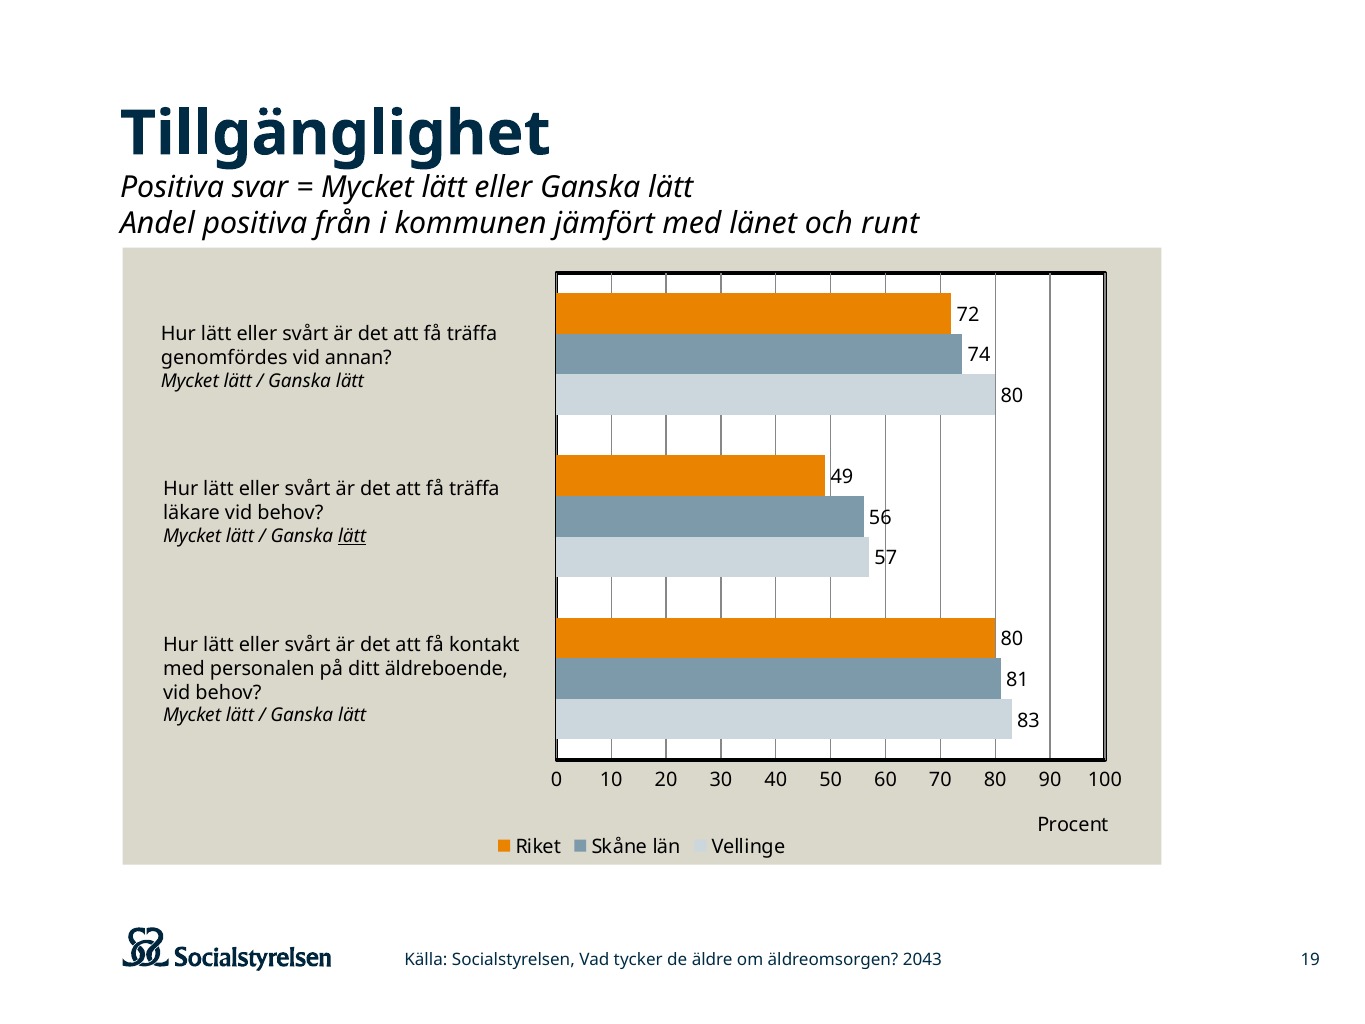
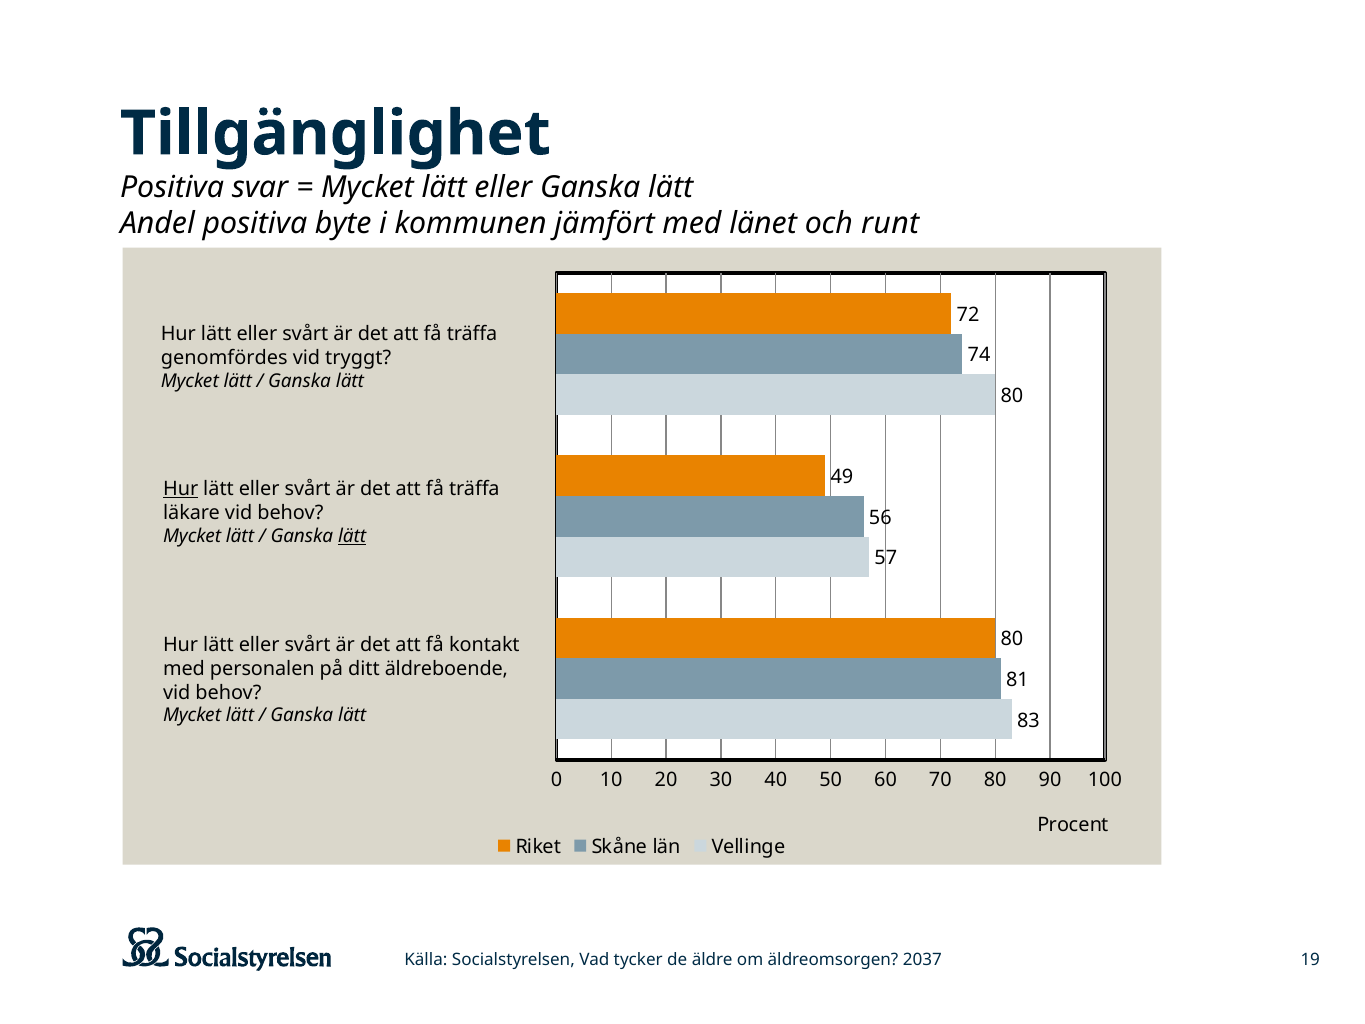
från: från -> byte
annan: annan -> tryggt
Hur at (181, 489) underline: none -> present
2043: 2043 -> 2037
